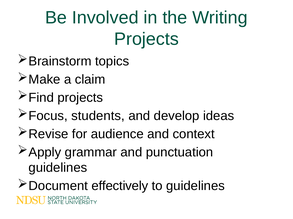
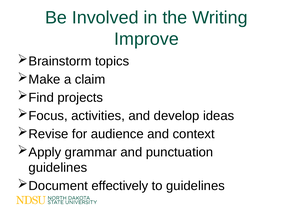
Projects at (146, 39): Projects -> Improve
students: students -> activities
